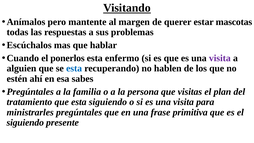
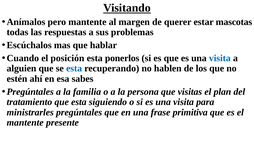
ponerlos: ponerlos -> posición
enfermo: enfermo -> ponerlos
visita at (220, 58) colour: purple -> blue
siguiendo at (25, 122): siguiendo -> mantente
